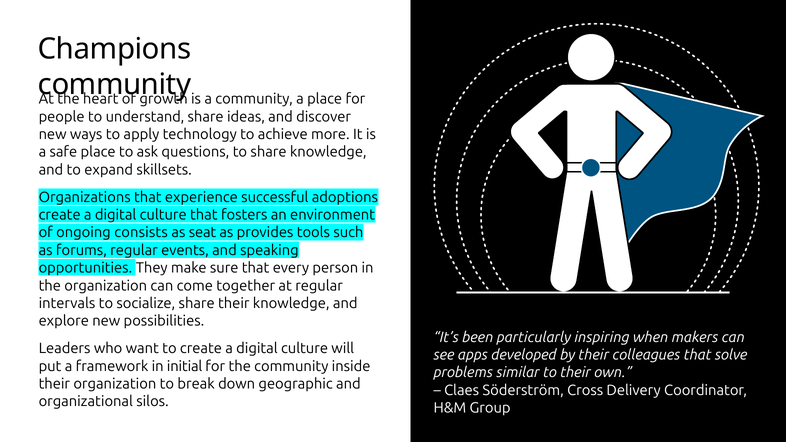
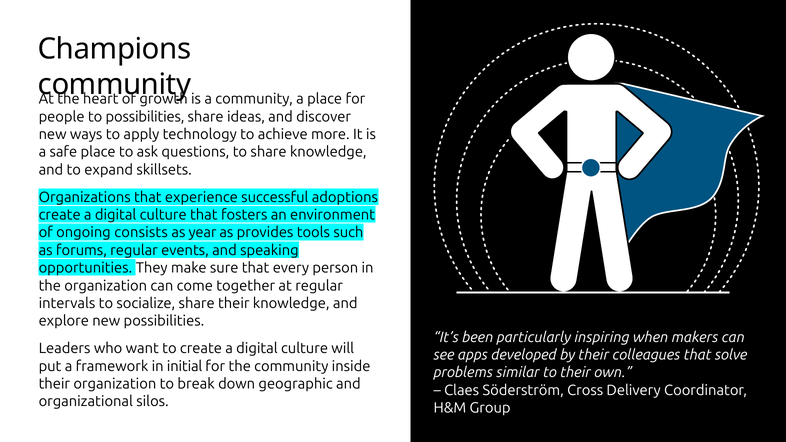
to understand: understand -> possibilities
seat: seat -> year
